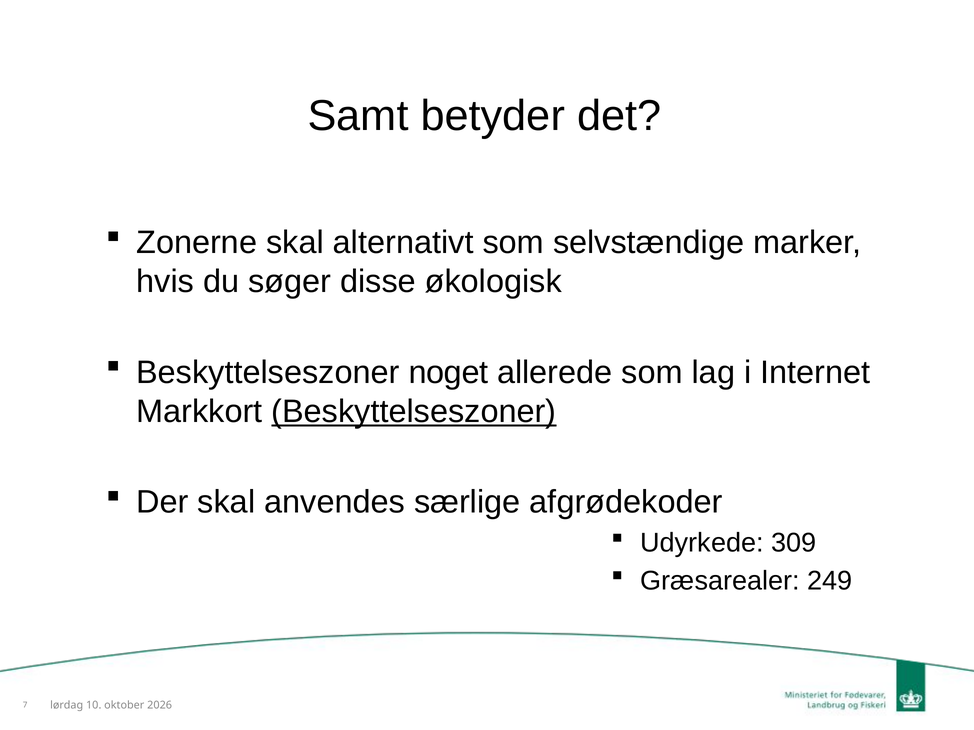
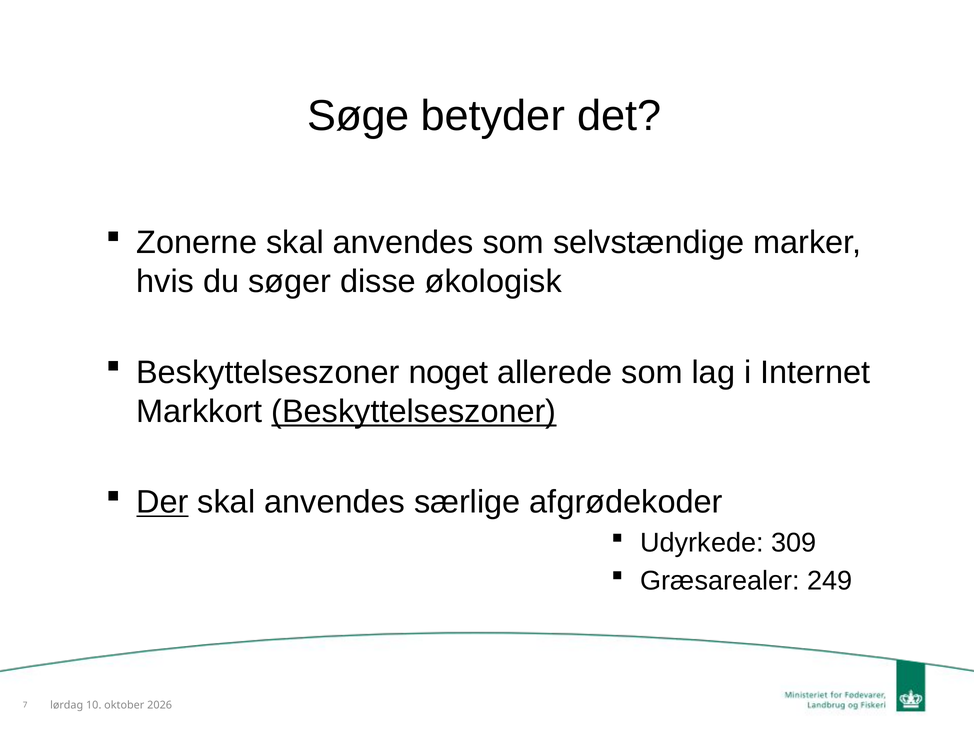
Samt: Samt -> Søge
Zonerne skal alternativt: alternativt -> anvendes
Der underline: none -> present
